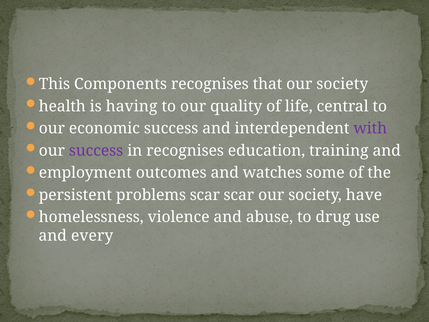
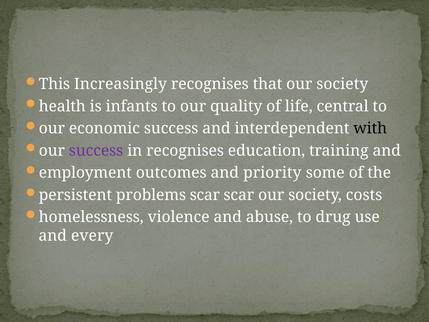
Components: Components -> Increasingly
having: having -> infants
with colour: purple -> black
watches: watches -> priority
have: have -> costs
